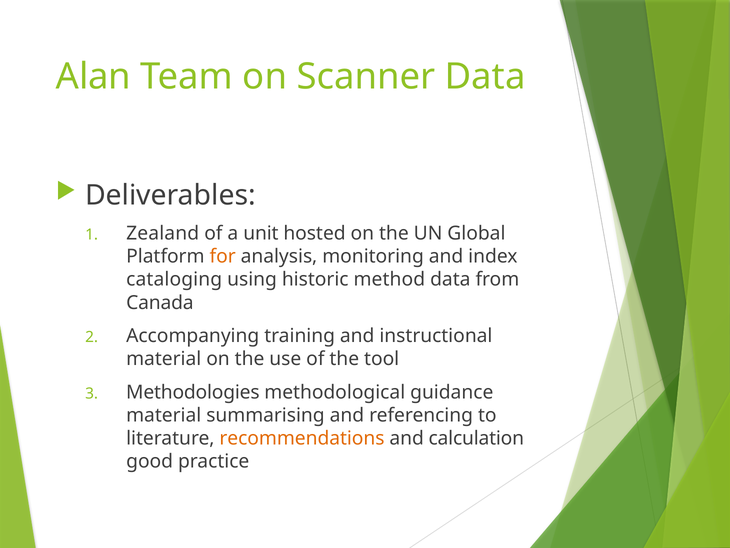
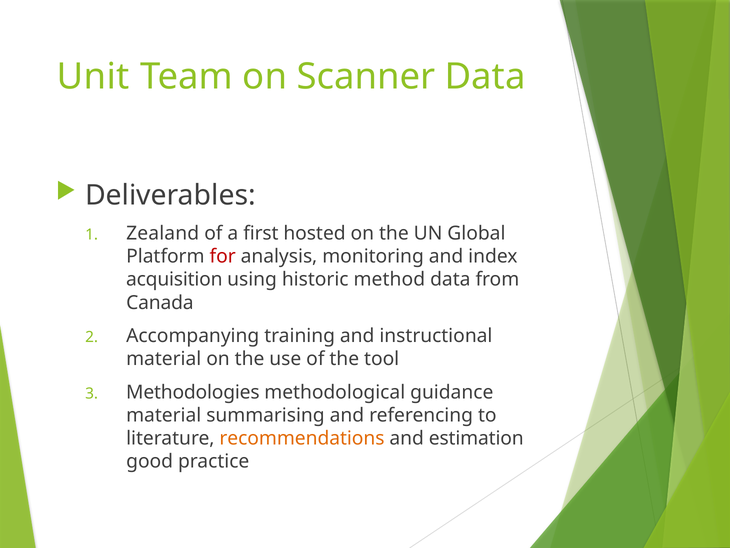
Alan: Alan -> Unit
unit: unit -> first
for colour: orange -> red
cataloging: cataloging -> acquisition
calculation: calculation -> estimation
